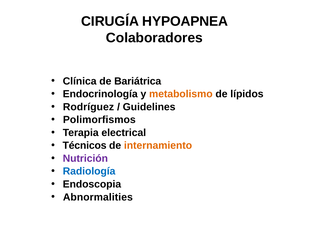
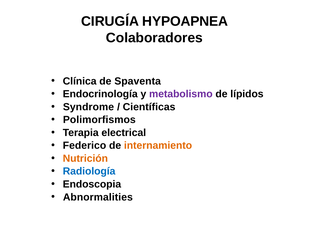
Bariátrica: Bariátrica -> Spaventa
metabolismo colour: orange -> purple
Rodríguez: Rodríguez -> Syndrome
Guidelines: Guidelines -> Científicas
Técnicos: Técnicos -> Federico
Nutrición colour: purple -> orange
